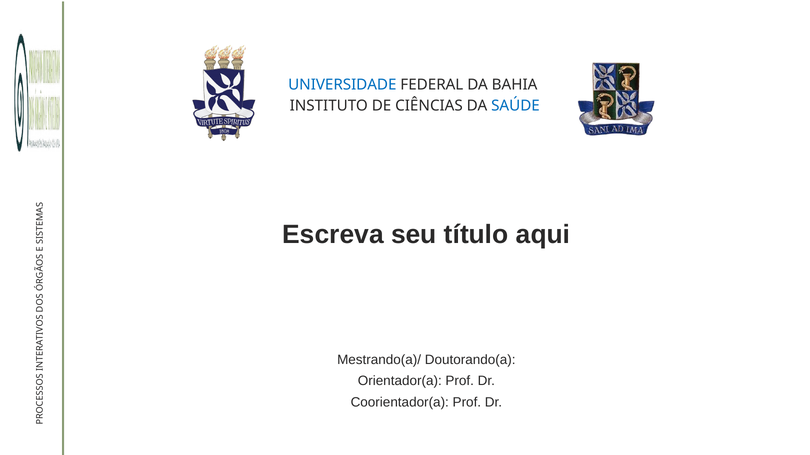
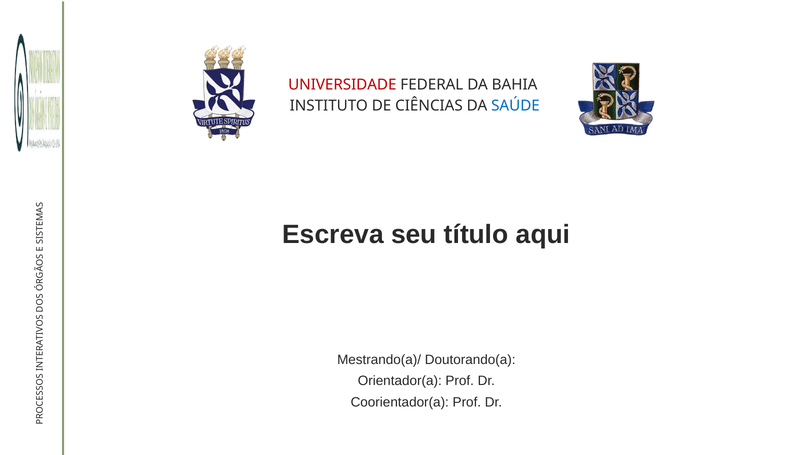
UNIVERSIDADE colour: blue -> red
